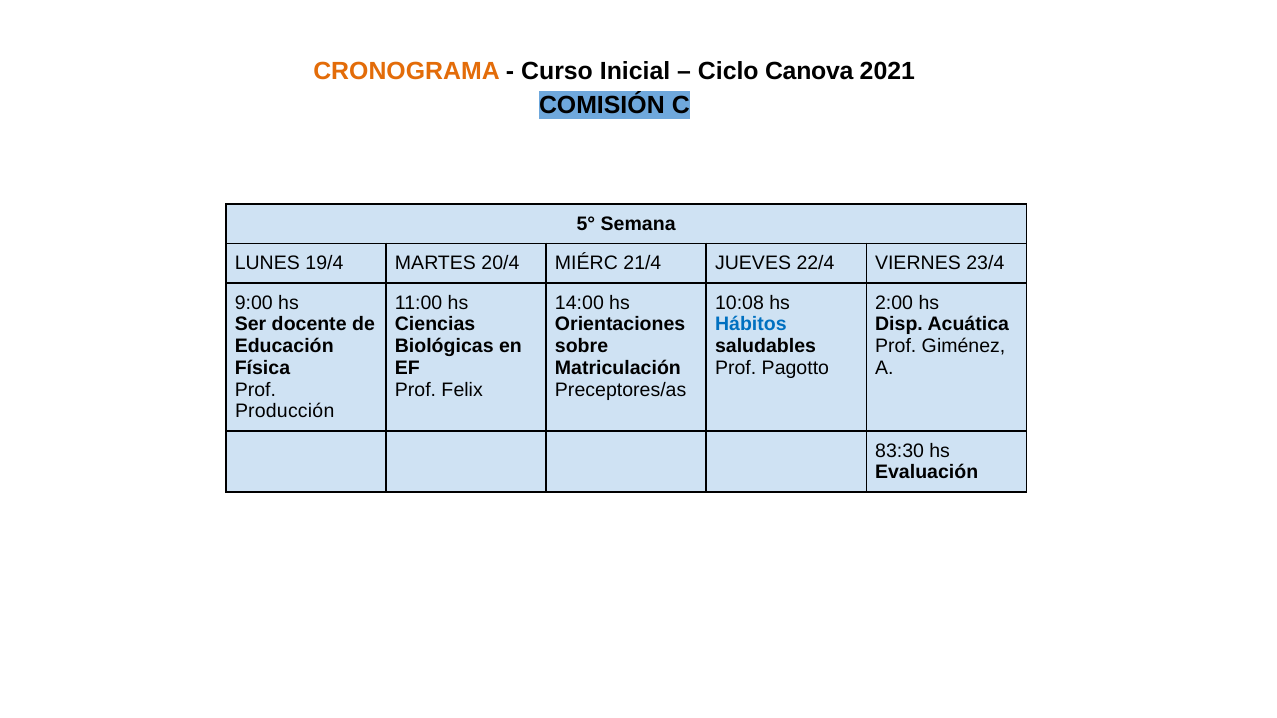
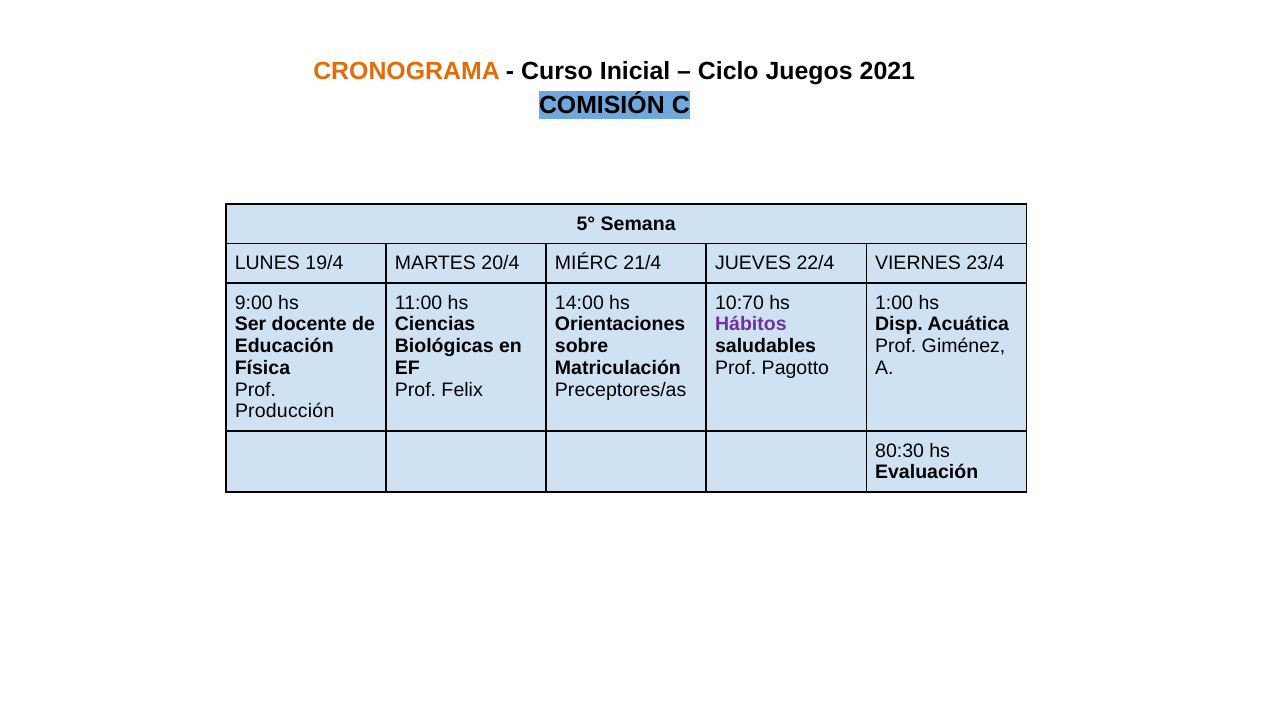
Canova: Canova -> Juegos
10:08: 10:08 -> 10:70
2:00: 2:00 -> 1:00
Hábitos colour: blue -> purple
83:30: 83:30 -> 80:30
